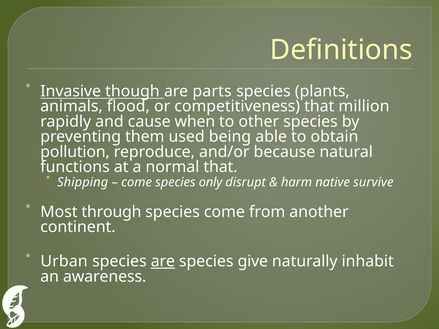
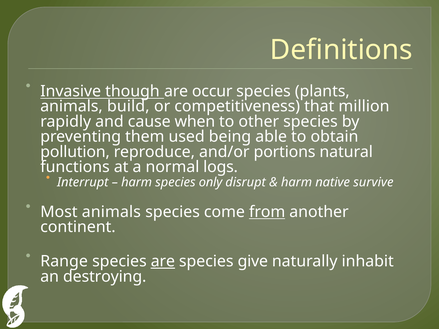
parts: parts -> occur
flood: flood -> build
because: because -> portions
normal that: that -> logs
Shipping: Shipping -> Interrupt
come at (137, 182): come -> harm
Most through: through -> animals
from underline: none -> present
Urban: Urban -> Range
awareness: awareness -> destroying
